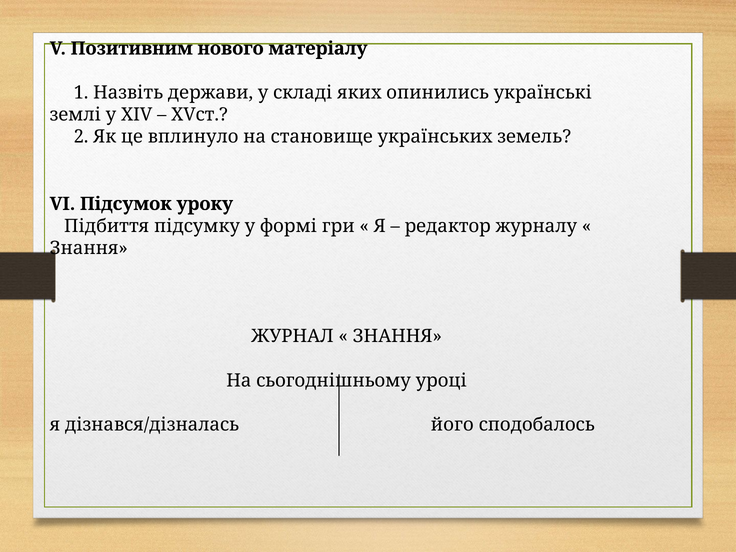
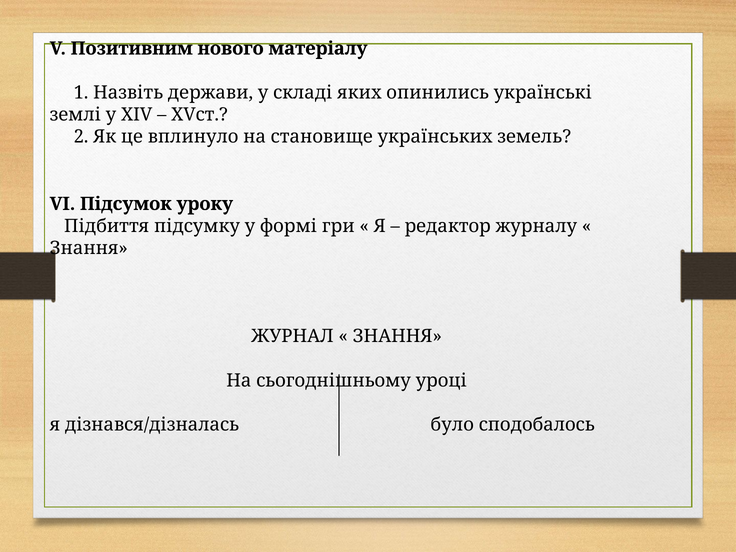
його: його -> було
